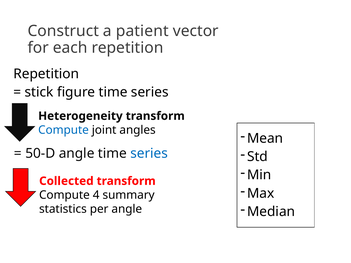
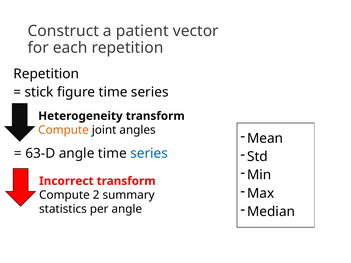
Compute at (64, 130) colour: blue -> orange
50-D: 50-D -> 63-D
Collected: Collected -> Incorrect
4: 4 -> 2
